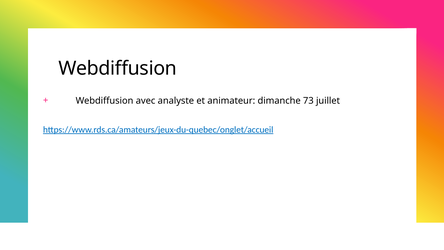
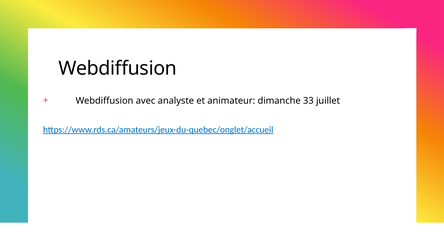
73: 73 -> 33
